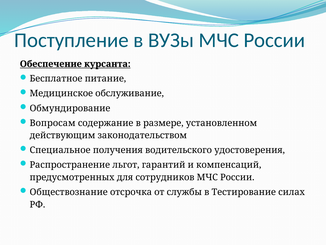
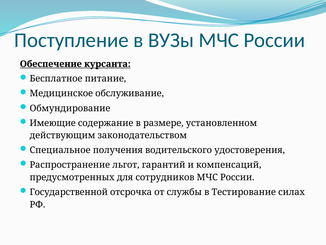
Вопросам: Вопросам -> Имеющие
Обществознание: Обществознание -> Государственной
